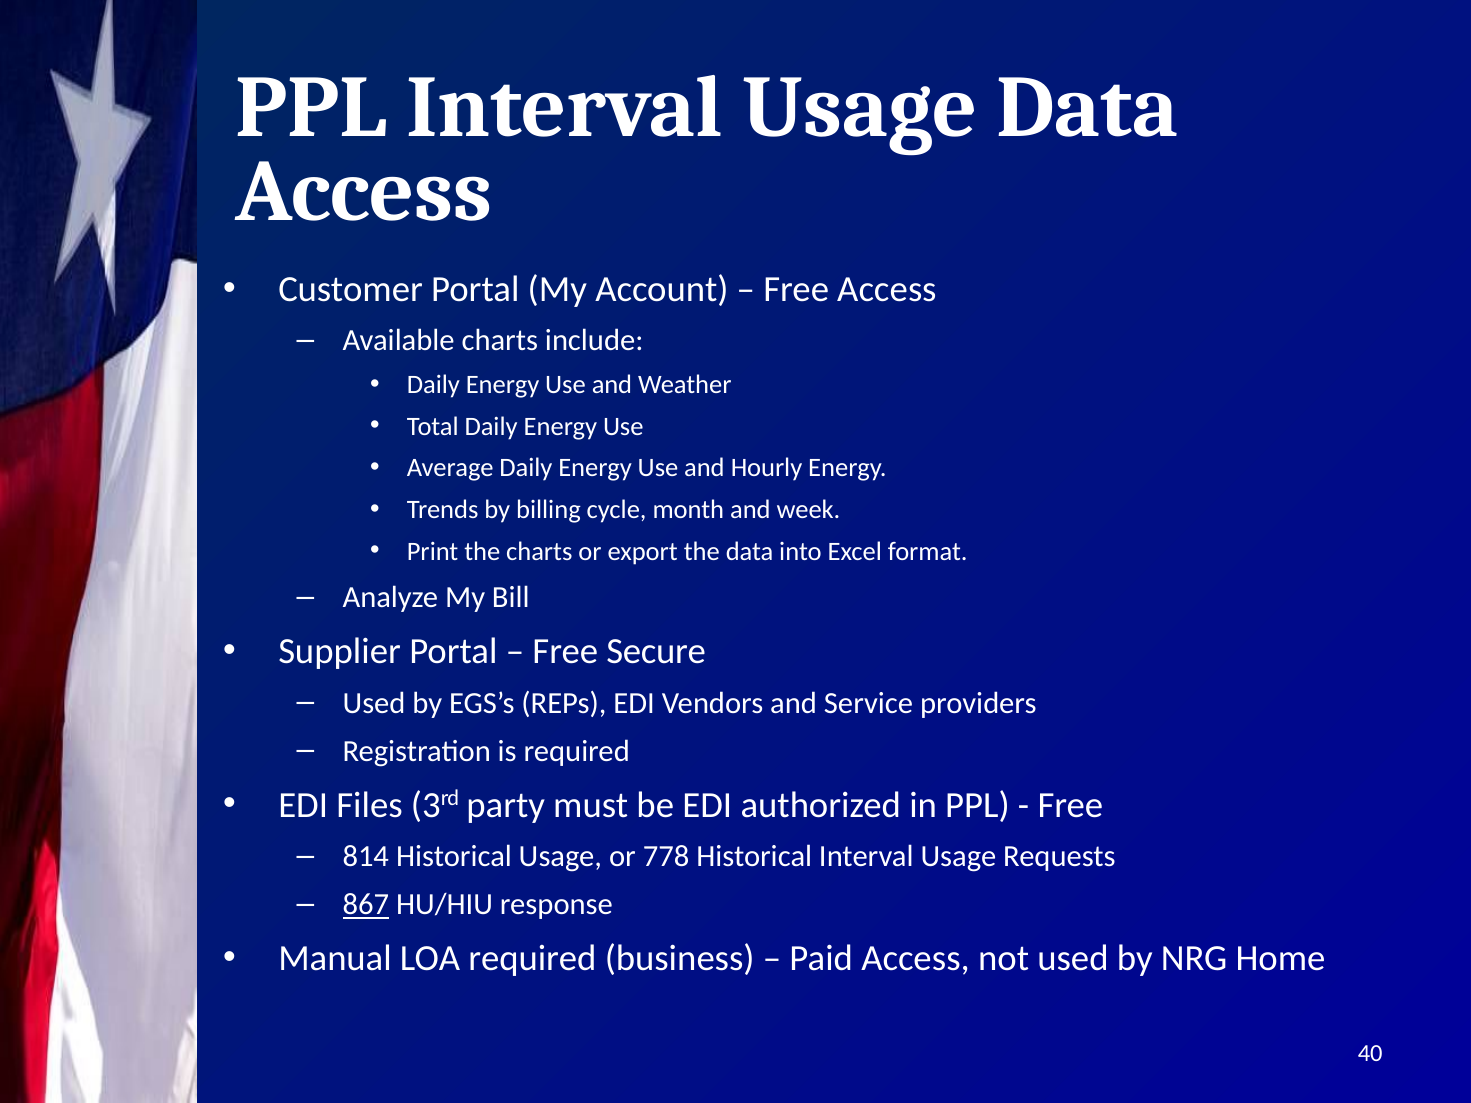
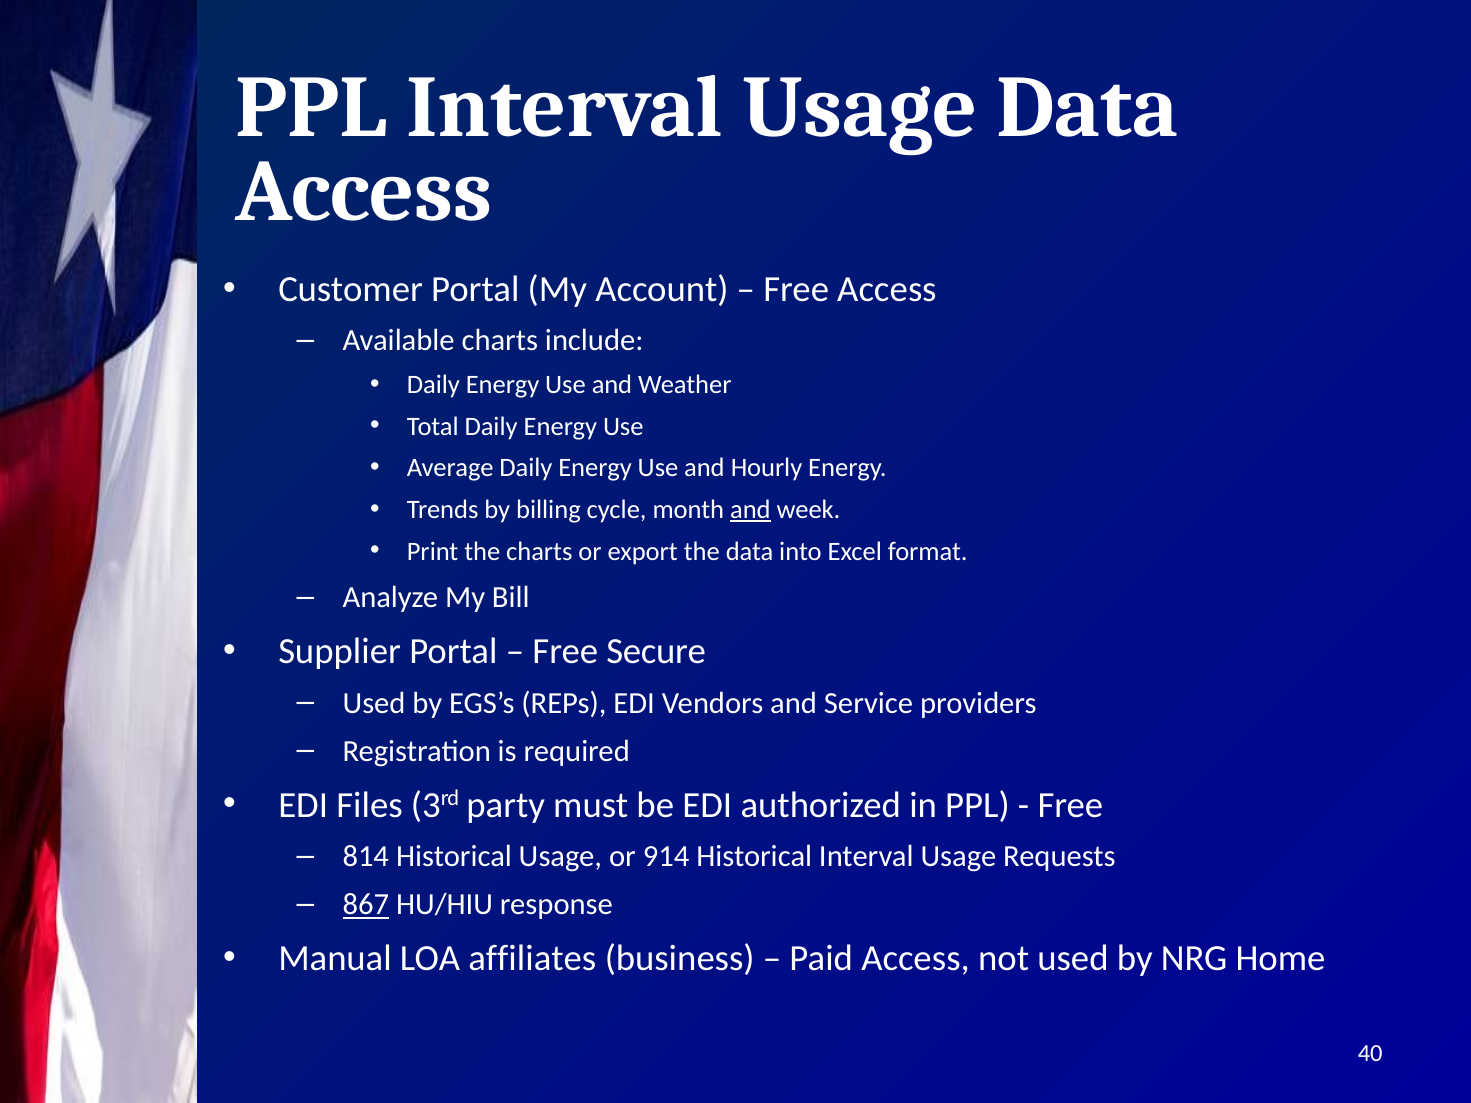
and at (750, 510) underline: none -> present
778: 778 -> 914
LOA required: required -> affiliates
